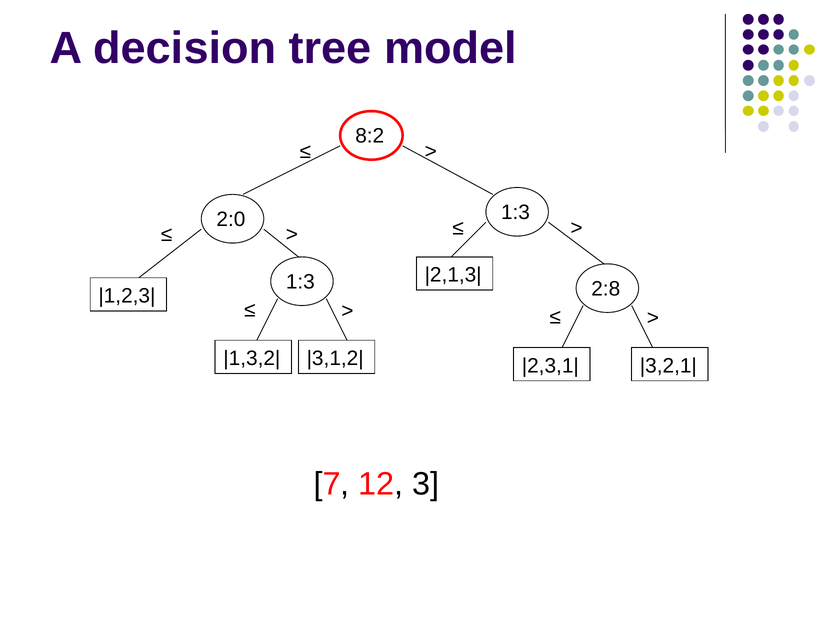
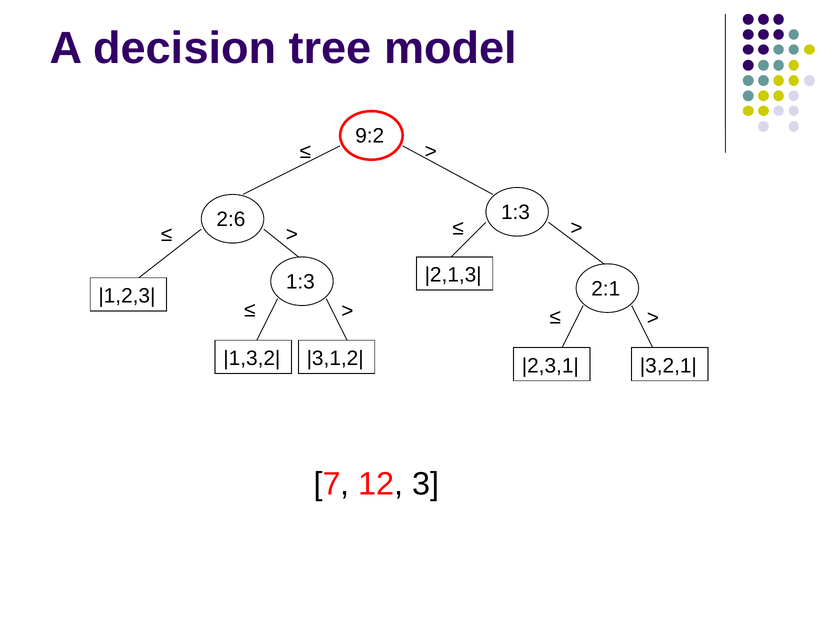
8:2: 8:2 -> 9:2
2:0: 2:0 -> 2:6
2:8: 2:8 -> 2:1
